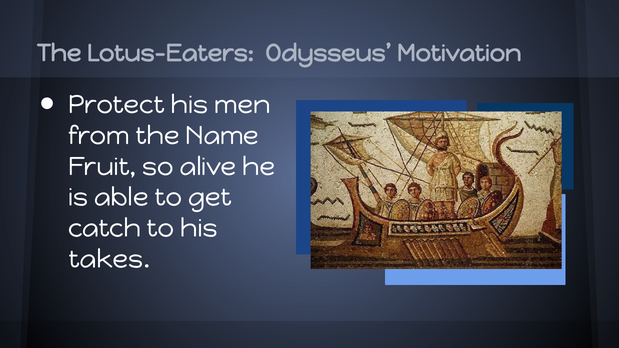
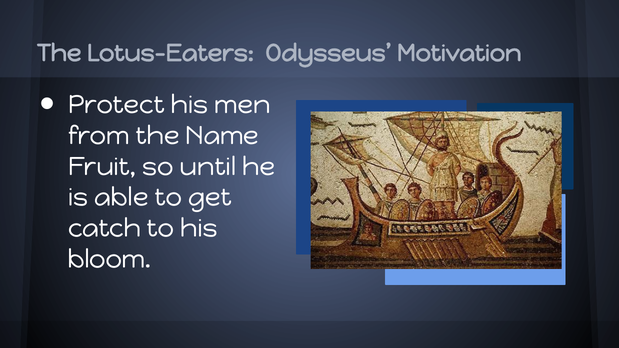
alive: alive -> until
takes: takes -> bloom
